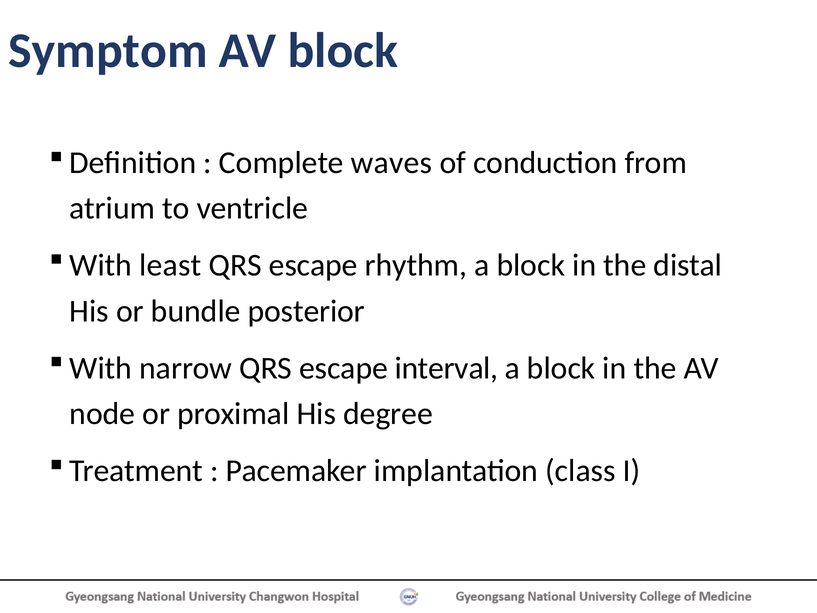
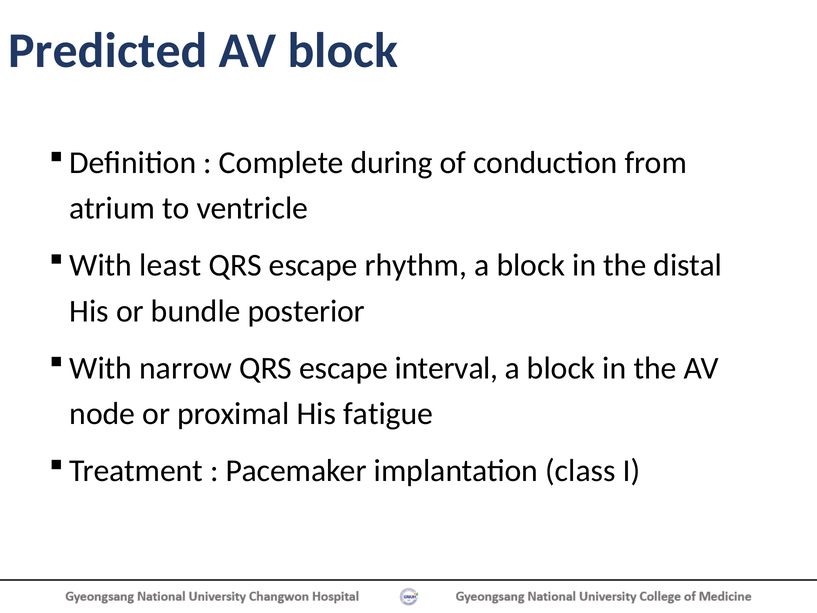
Symptom: Symptom -> Predicted
waves: waves -> during
degree: degree -> fatigue
